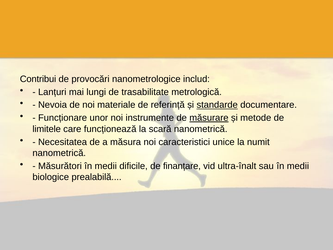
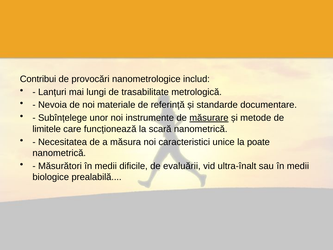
standarde underline: present -> none
Funcționare: Funcționare -> Subînțelege
numit: numit -> poate
finanțare: finanțare -> evaluării
